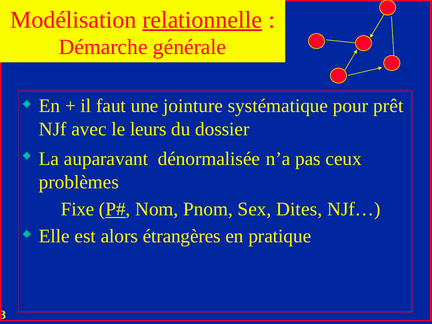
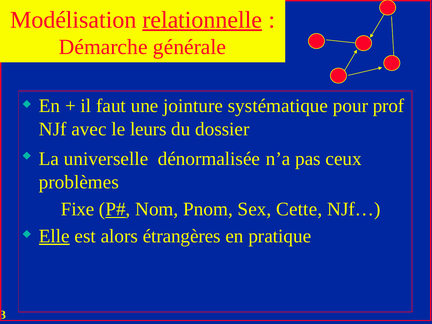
prêt: prêt -> prof
auparavant: auparavant -> universelle
Dites: Dites -> Cette
Elle underline: none -> present
